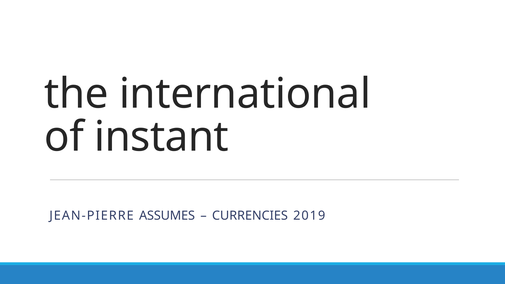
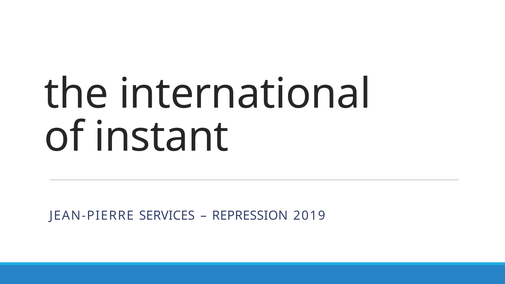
ASSUMES: ASSUMES -> SERVICES
CURRENCIES: CURRENCIES -> REPRESSION
